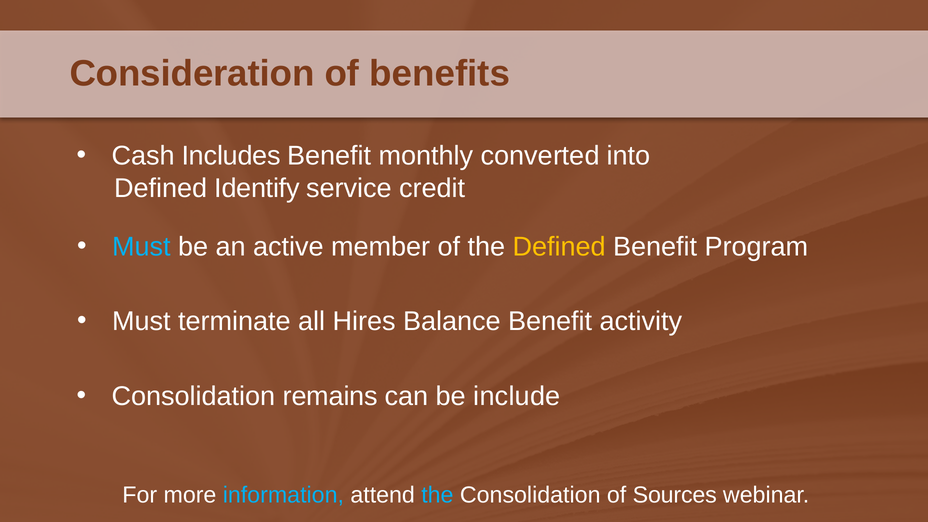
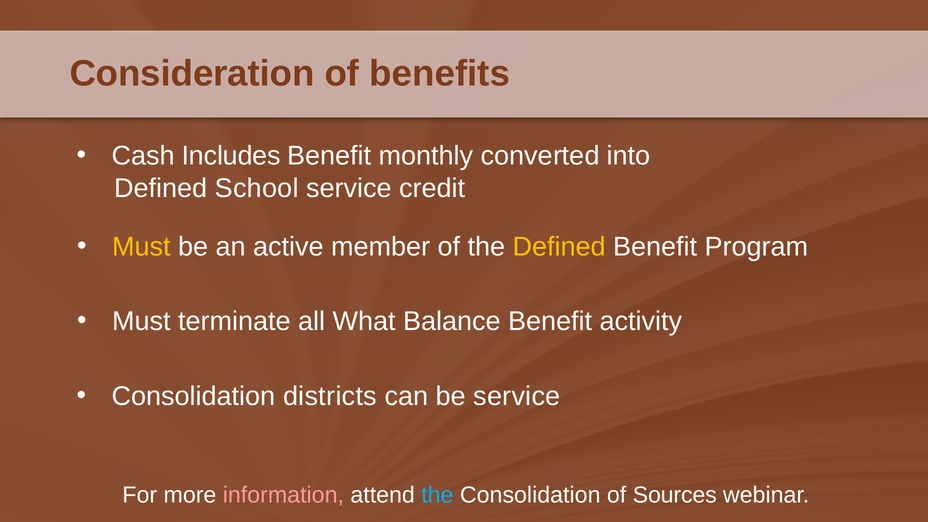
Identify: Identify -> School
Must at (141, 247) colour: light blue -> yellow
Hires: Hires -> What
remains: remains -> districts
be include: include -> service
information colour: light blue -> pink
